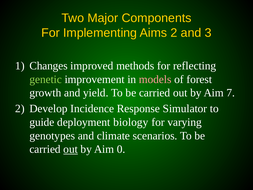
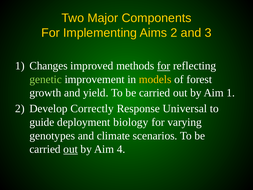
for at (164, 66) underline: none -> present
models colour: pink -> yellow
Aim 7: 7 -> 1
Incidence: Incidence -> Correctly
Simulator: Simulator -> Universal
0: 0 -> 4
